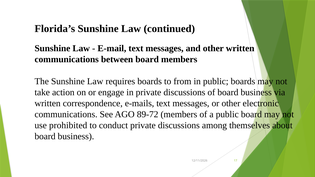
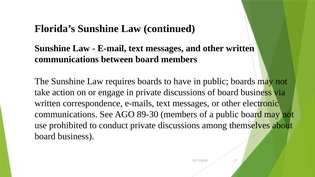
from: from -> have
89-72: 89-72 -> 89-30
